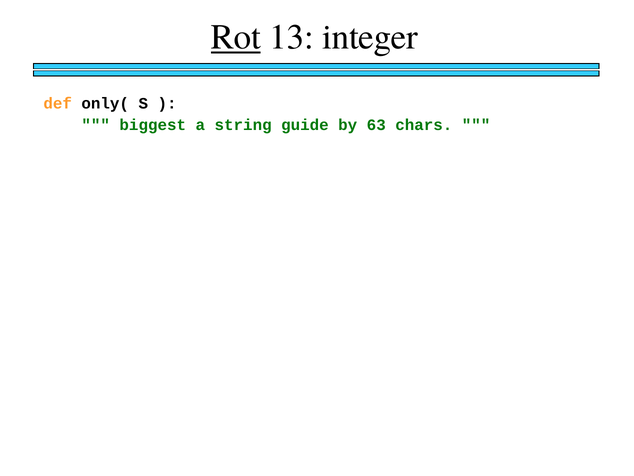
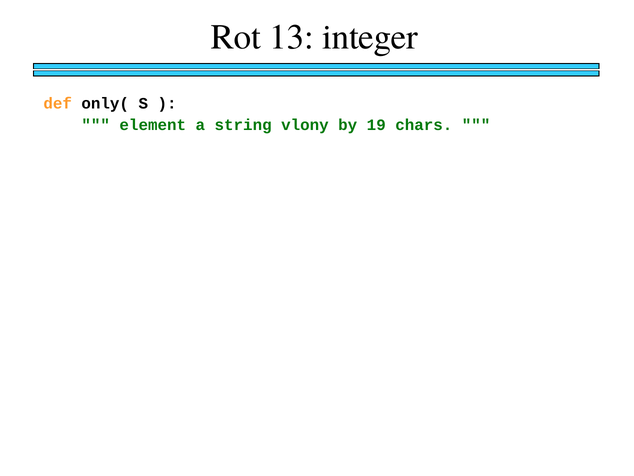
Rot underline: present -> none
biggest: biggest -> element
guide: guide -> vlony
63: 63 -> 19
